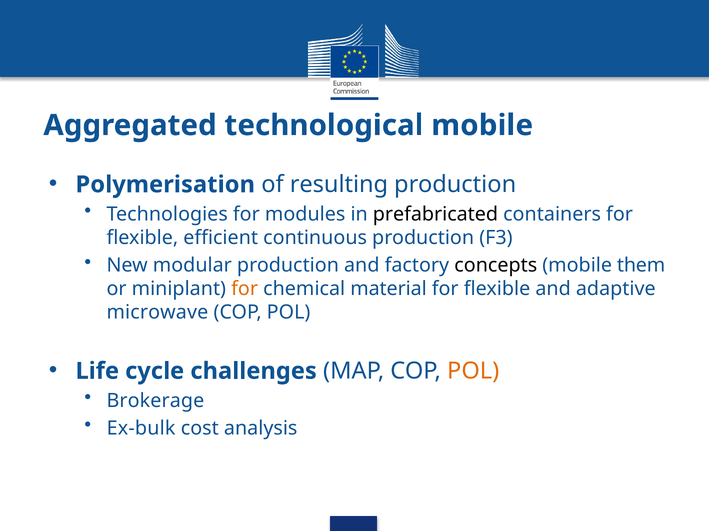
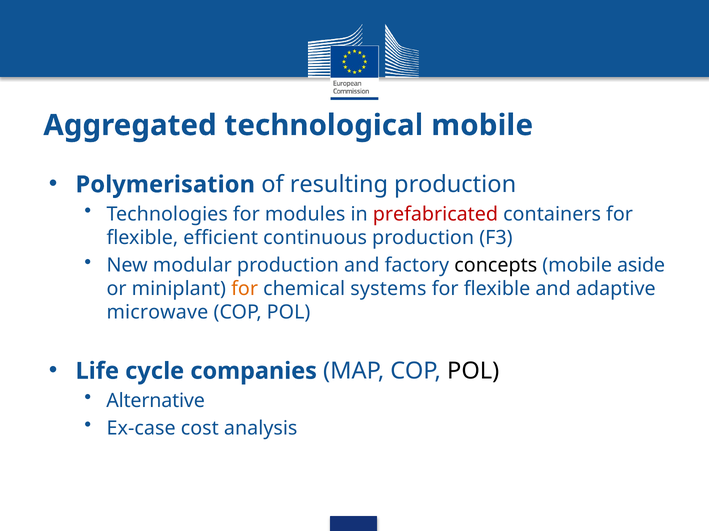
prefabricated colour: black -> red
them: them -> aside
material: material -> systems
challenges: challenges -> companies
POL at (473, 372) colour: orange -> black
Brokerage: Brokerage -> Alternative
Ex-bulk: Ex-bulk -> Ex-case
